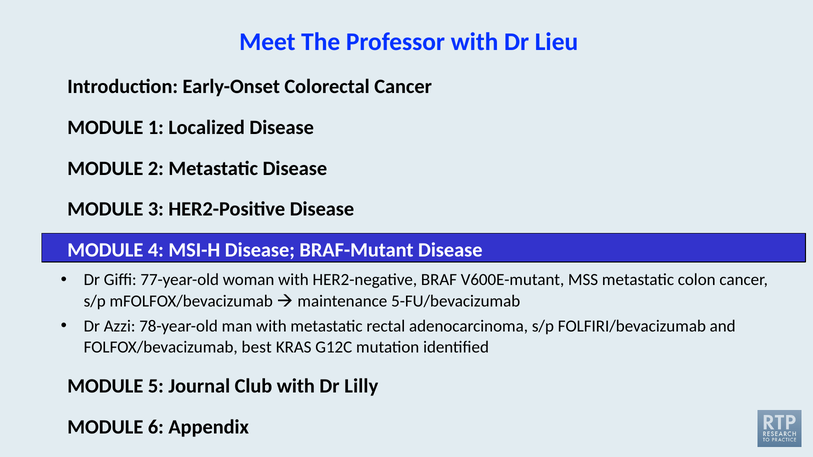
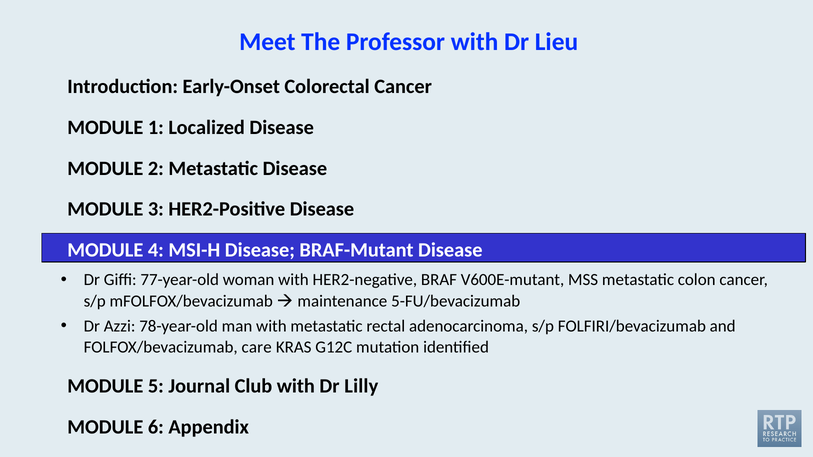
best: best -> care
